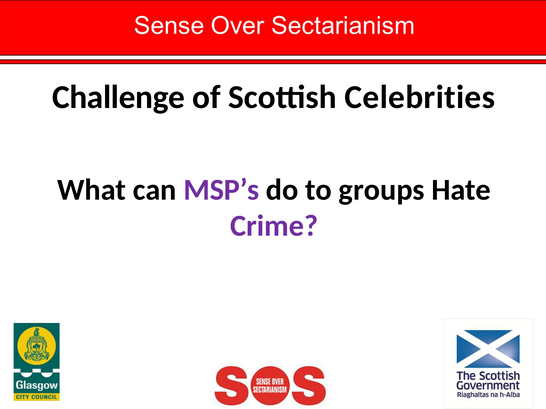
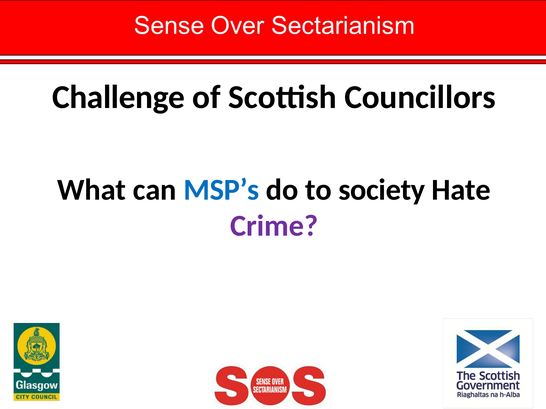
Celebrities: Celebrities -> Councillors
MSP’s colour: purple -> blue
groups: groups -> society
